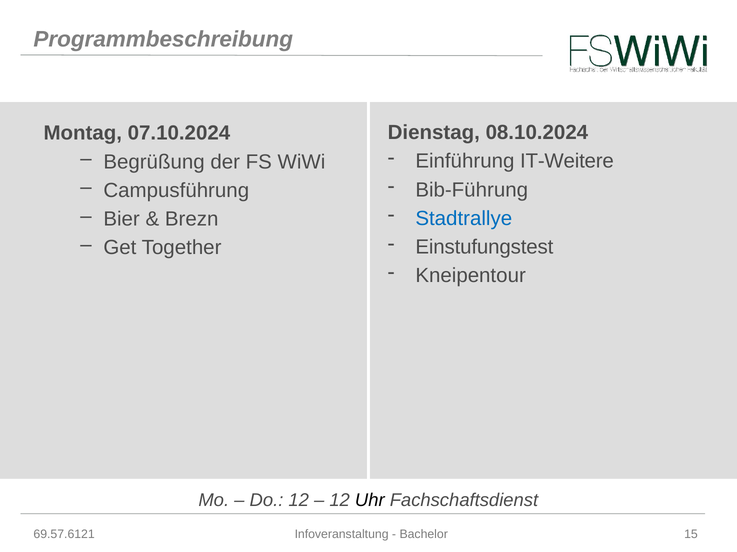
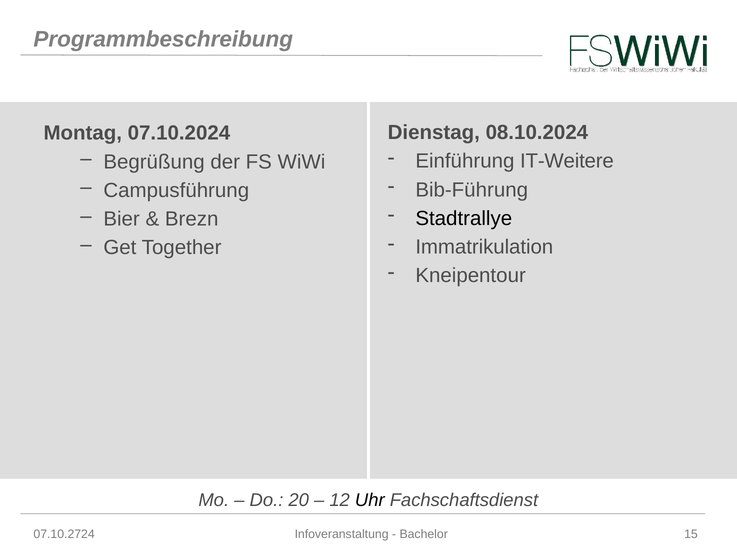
Stadtrallye colour: blue -> black
Einstufungstest: Einstufungstest -> Immatrikulation
Do 12: 12 -> 20
69.57.6121: 69.57.6121 -> 07.10.2724
